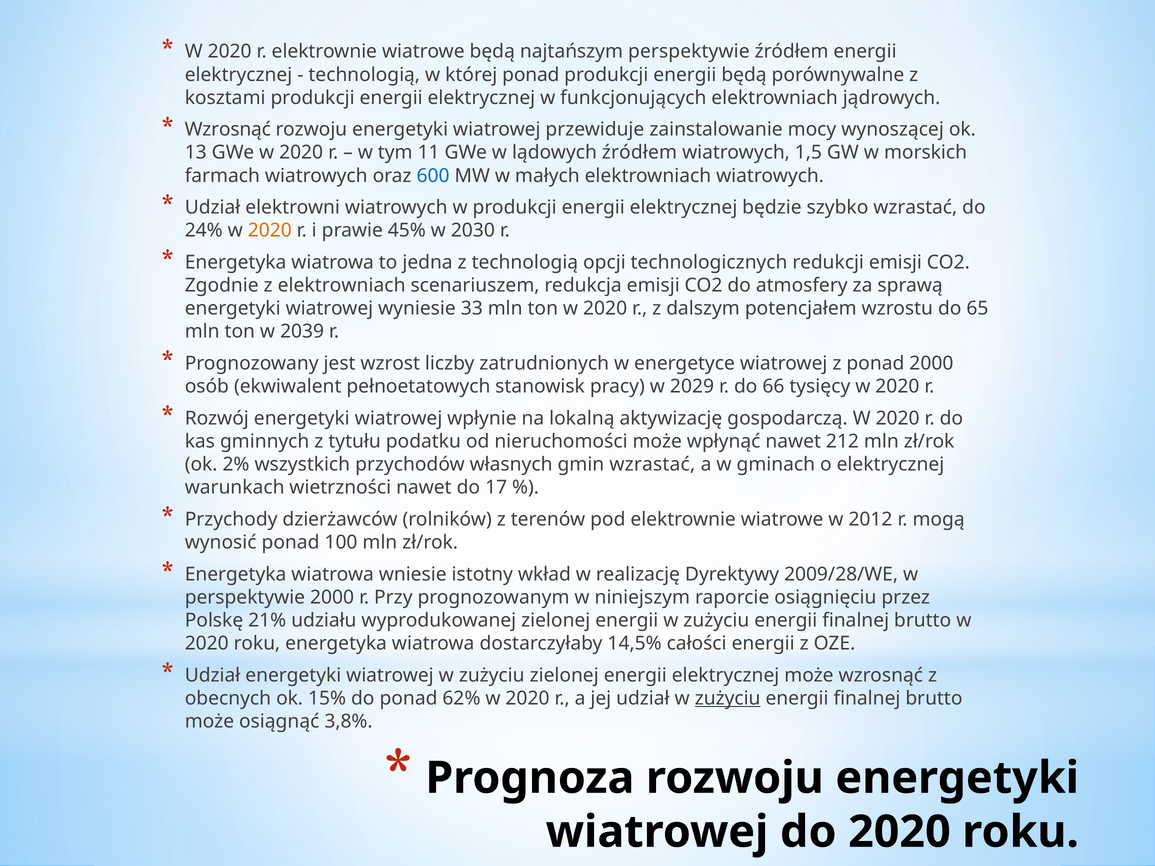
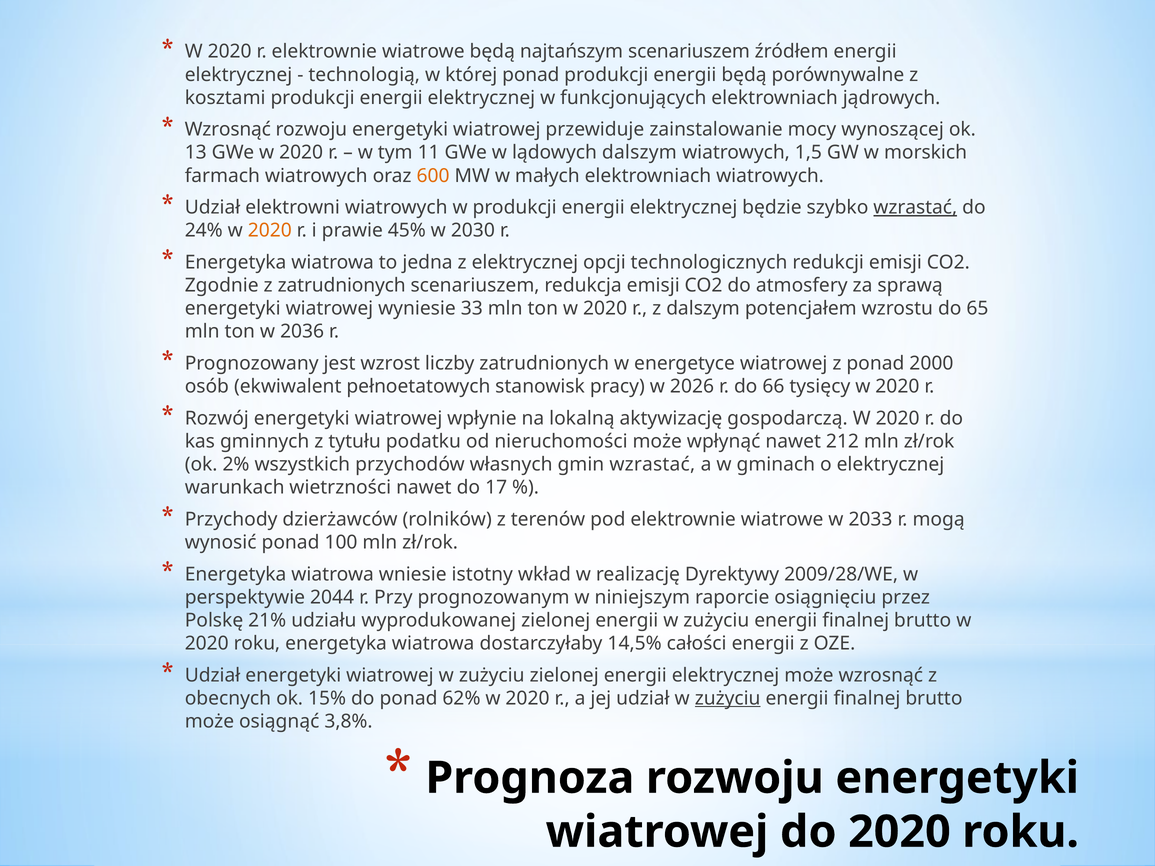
najtańszym perspektywie: perspektywie -> scenariuszem
lądowych źródłem: źródłem -> dalszym
600 colour: blue -> orange
wzrastać at (915, 208) underline: none -> present
z technologią: technologią -> elektrycznej
z elektrowniach: elektrowniach -> zatrudnionych
2039: 2039 -> 2036
2029: 2029 -> 2026
2012: 2012 -> 2033
perspektywie 2000: 2000 -> 2044
